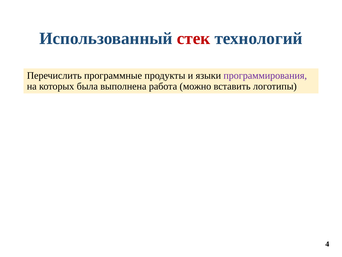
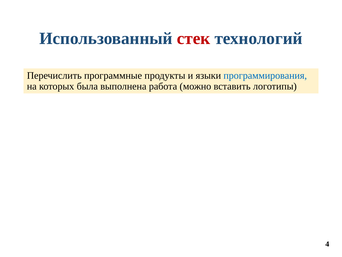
программирования colour: purple -> blue
